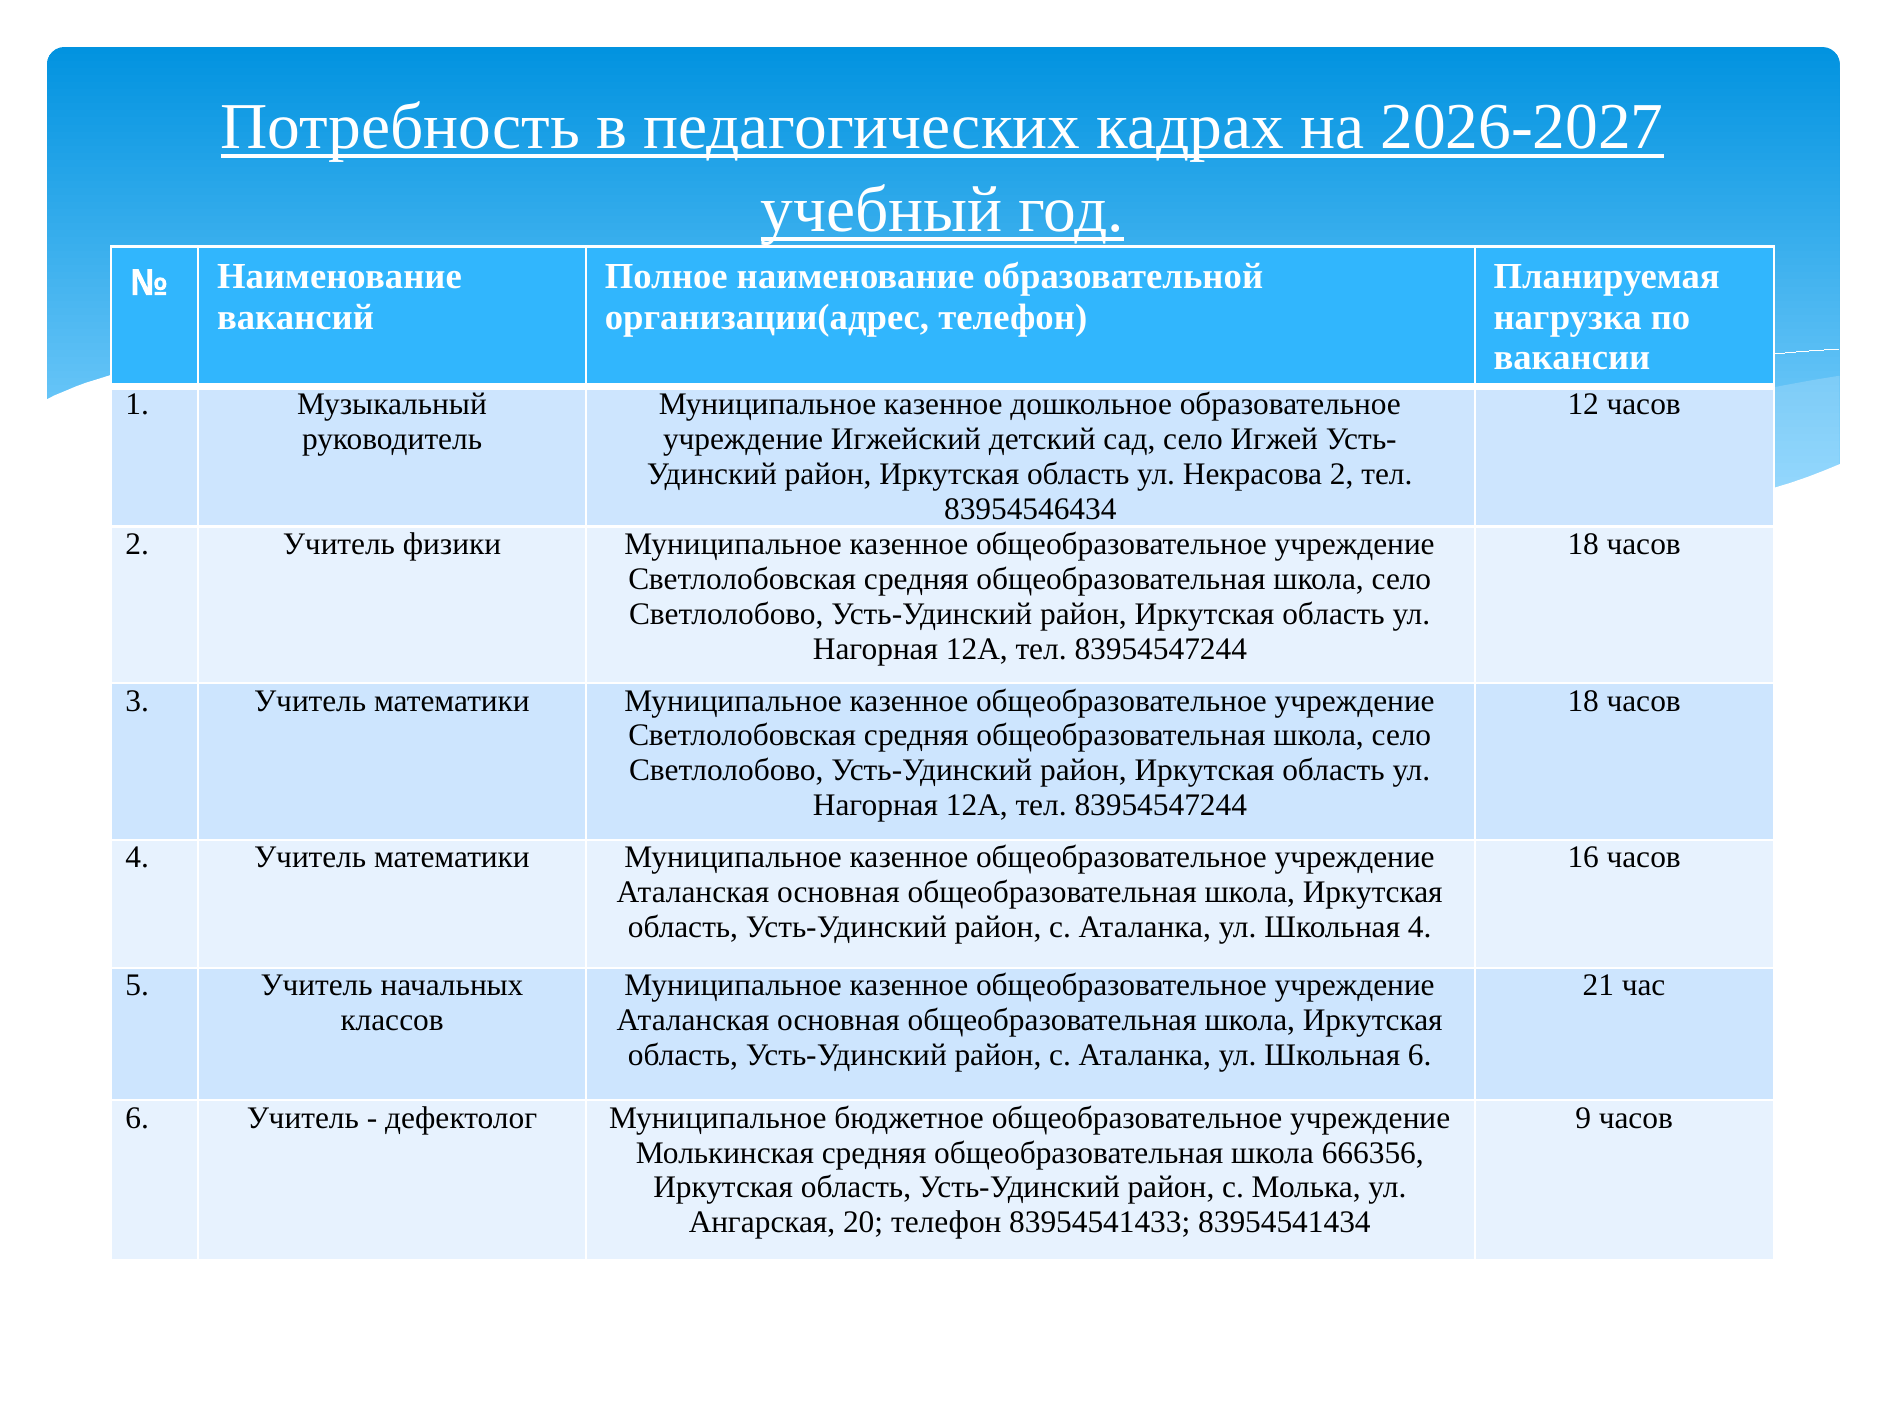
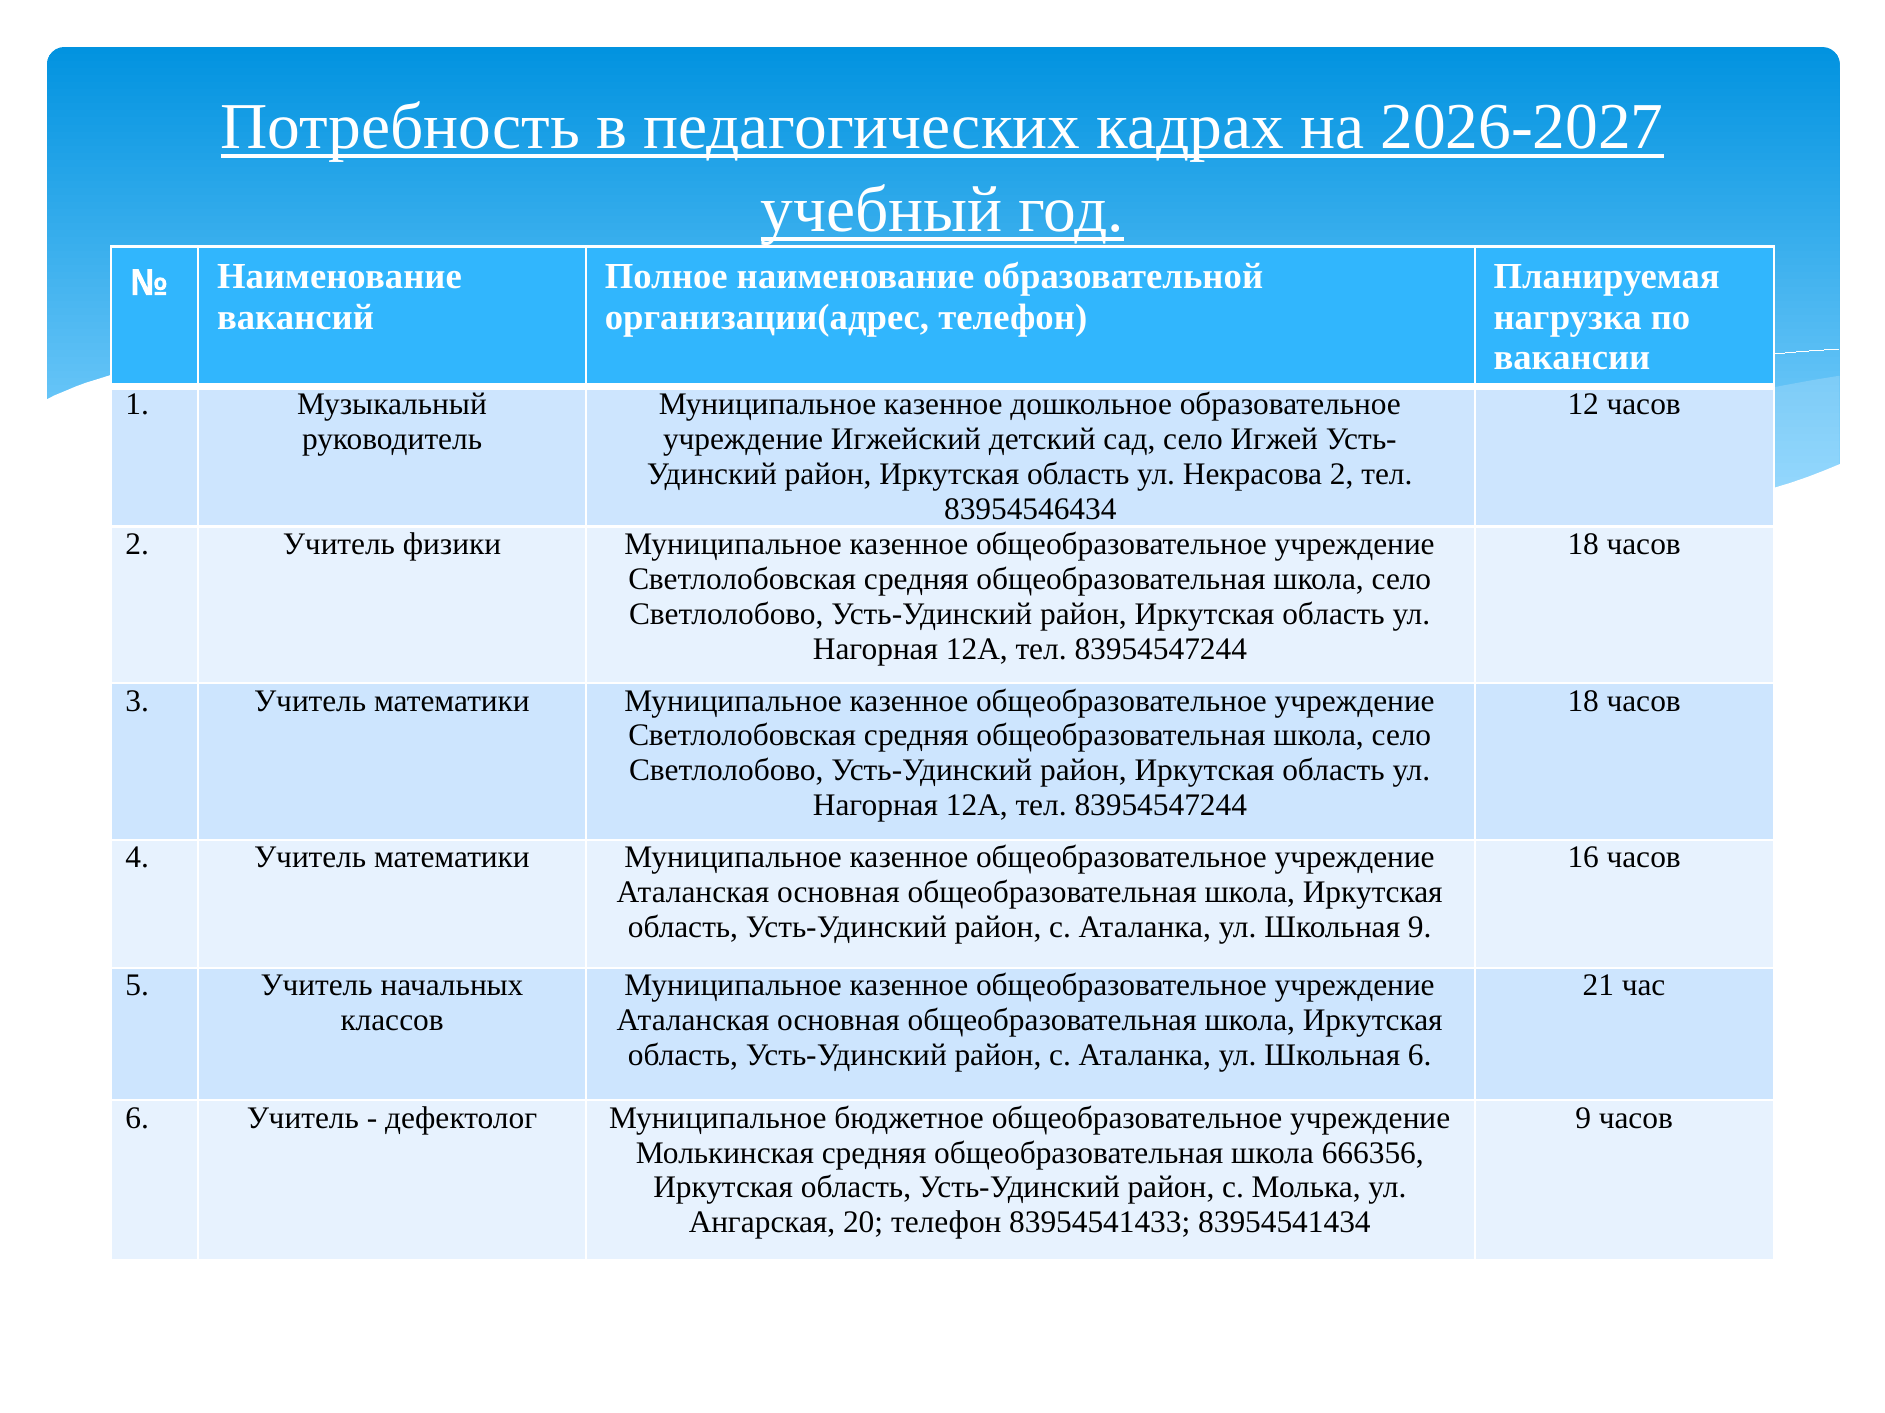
Школьная 4: 4 -> 9
